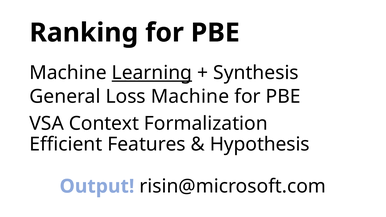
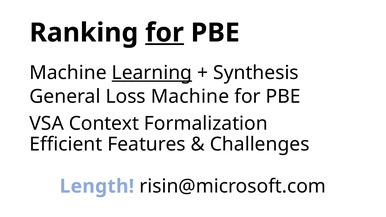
for at (165, 33) underline: none -> present
Hypothesis: Hypothesis -> Challenges
Output: Output -> Length
